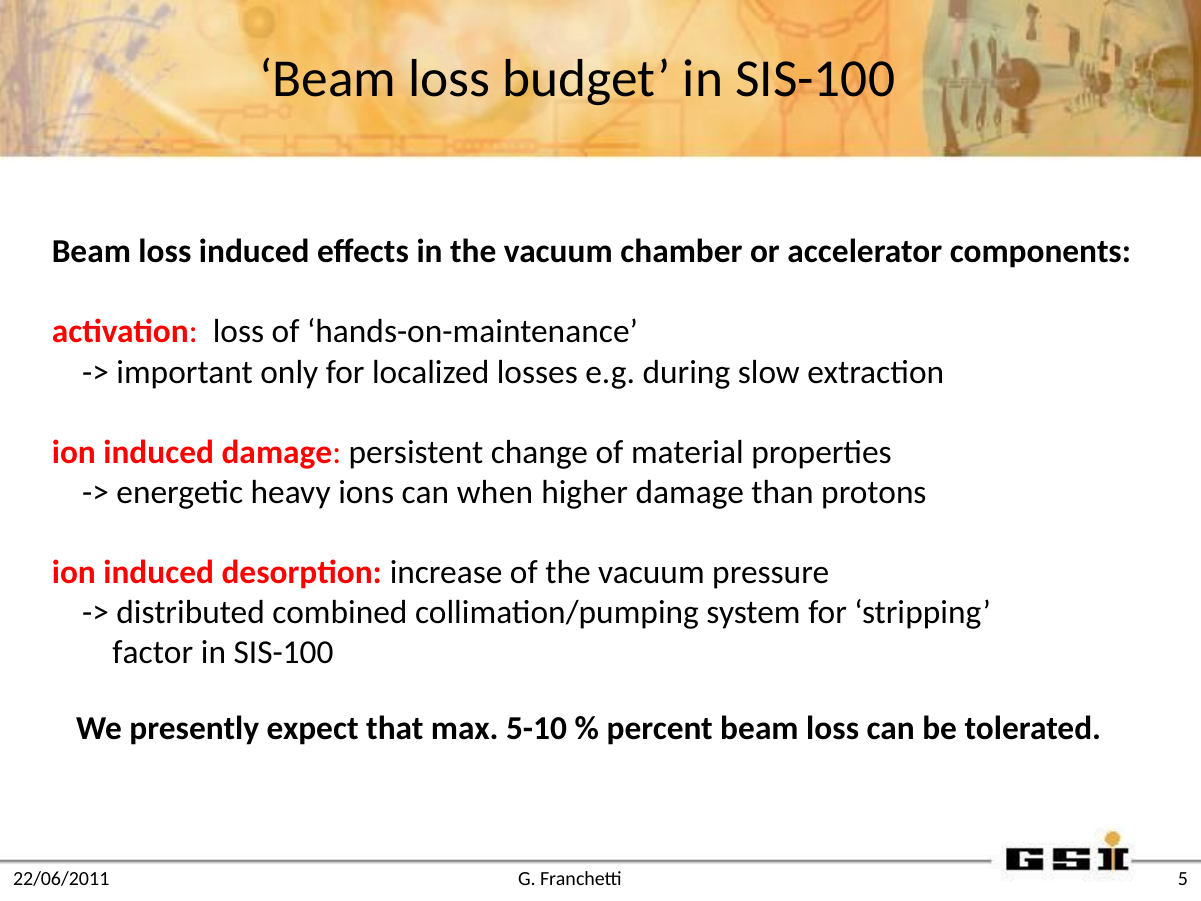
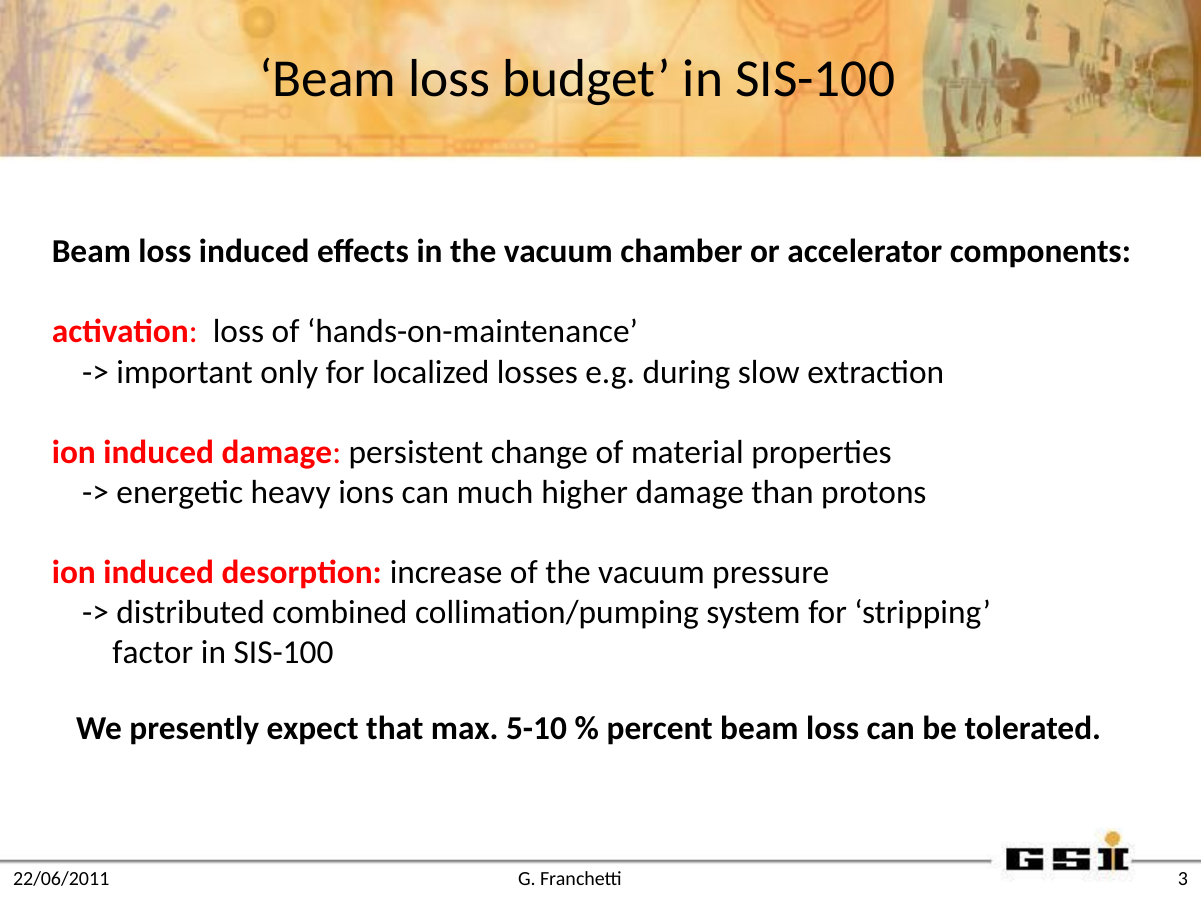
when: when -> much
5: 5 -> 3
